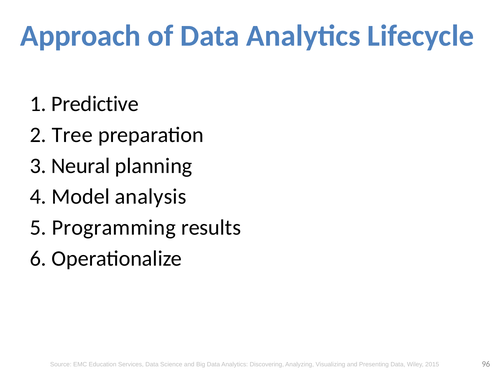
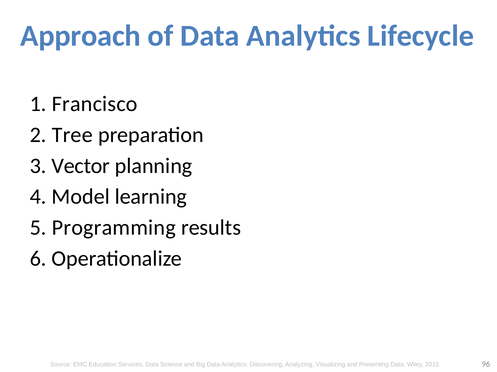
Predictive: Predictive -> Francisco
Neural: Neural -> Vector
analysis: analysis -> learning
